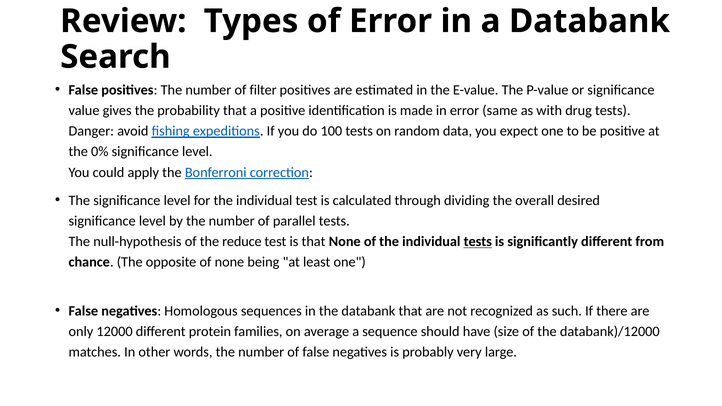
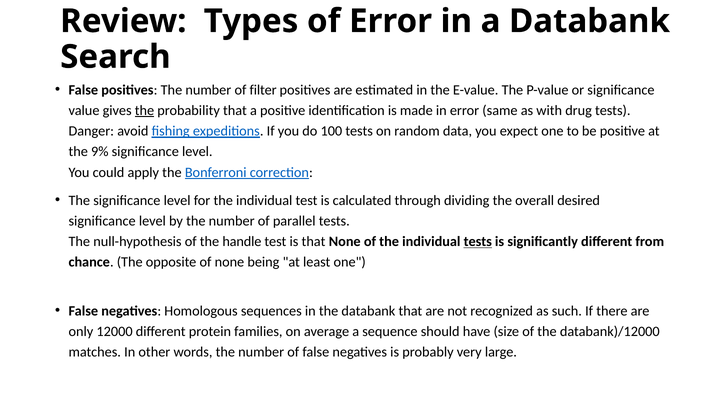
the at (144, 110) underline: none -> present
0%: 0% -> 9%
reduce: reduce -> handle
